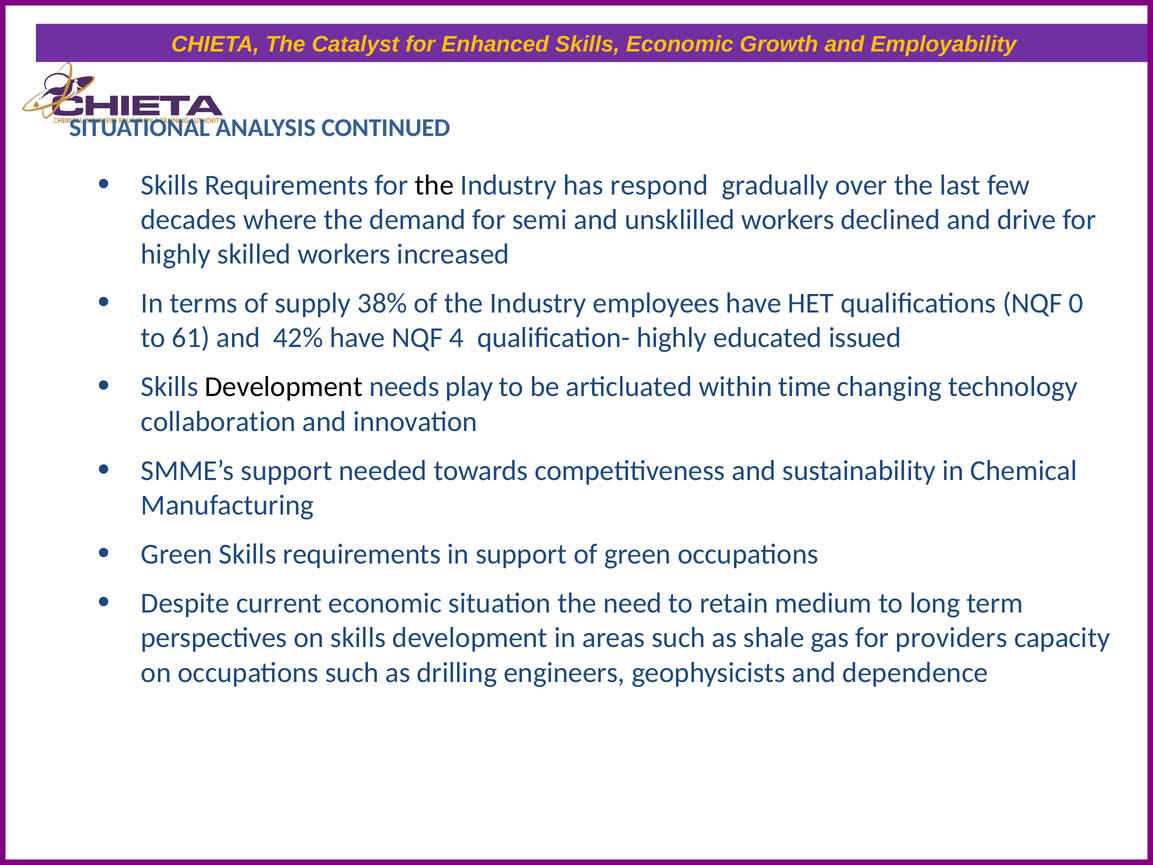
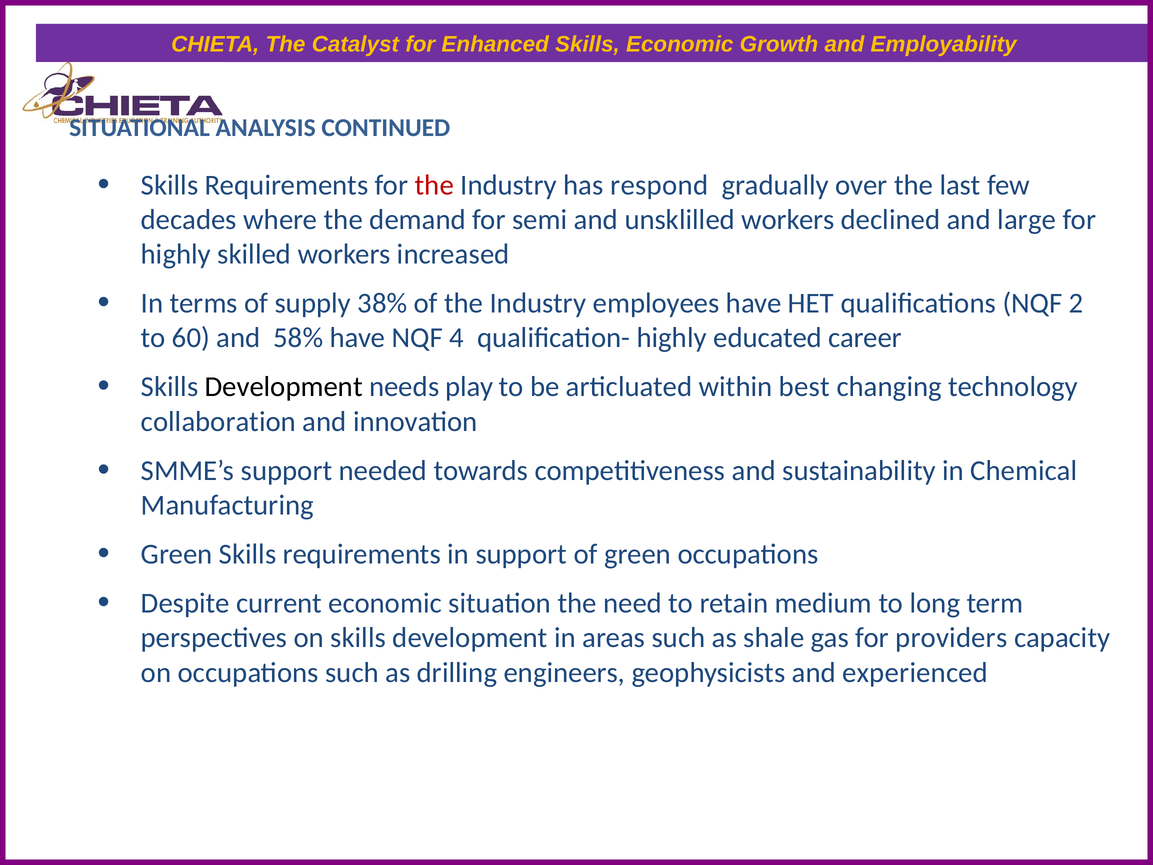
the at (434, 185) colour: black -> red
drive: drive -> large
0: 0 -> 2
61: 61 -> 60
42%: 42% -> 58%
issued: issued -> career
time: time -> best
dependence: dependence -> experienced
